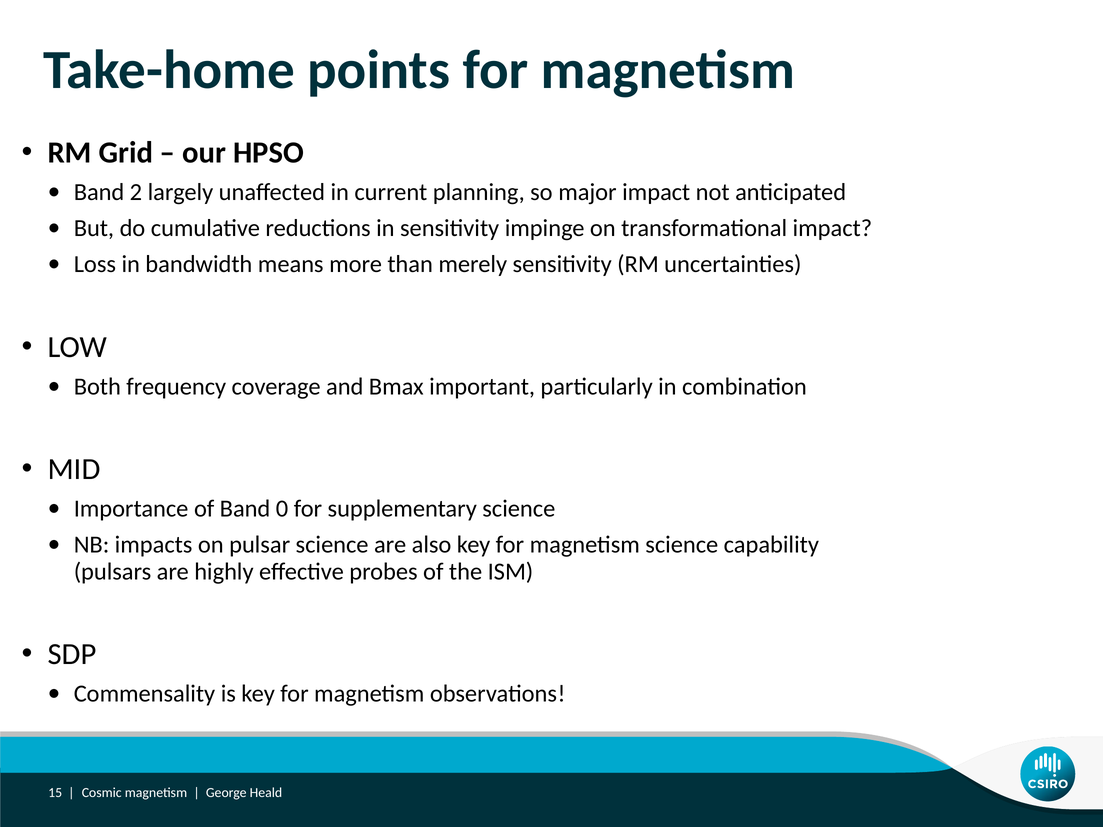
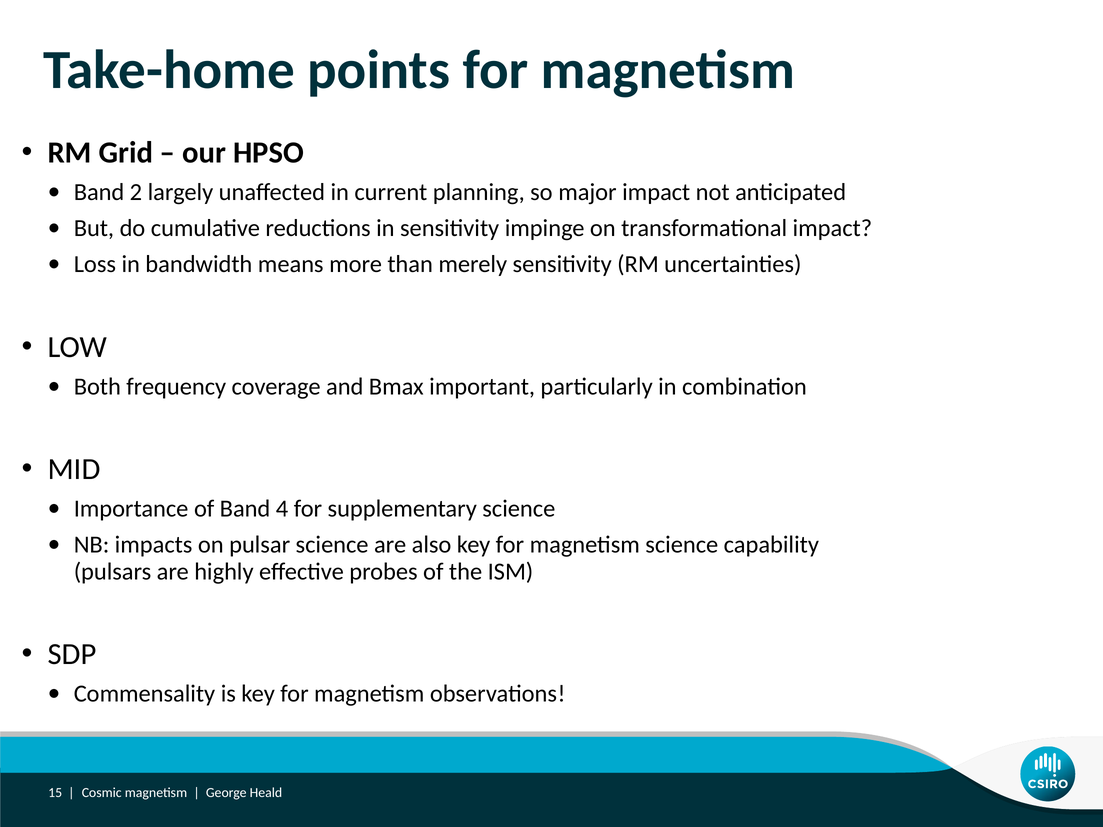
0: 0 -> 4
